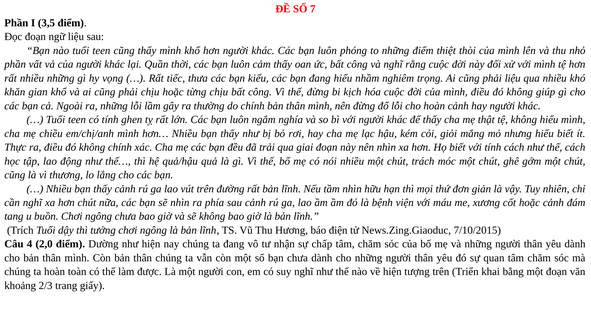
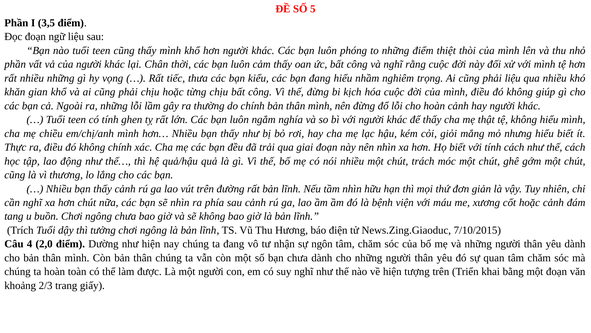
7: 7 -> 5
Quần: Quần -> Chân
chấp: chấp -> ngôn
